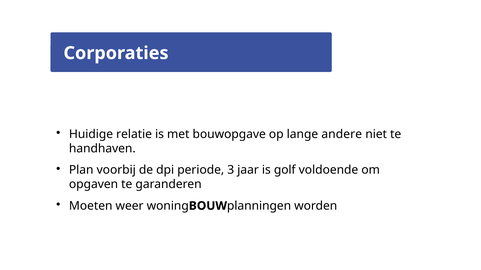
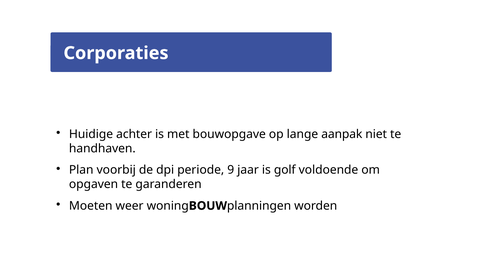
relatie: relatie -> achter
andere: andere -> aanpak
3: 3 -> 9
